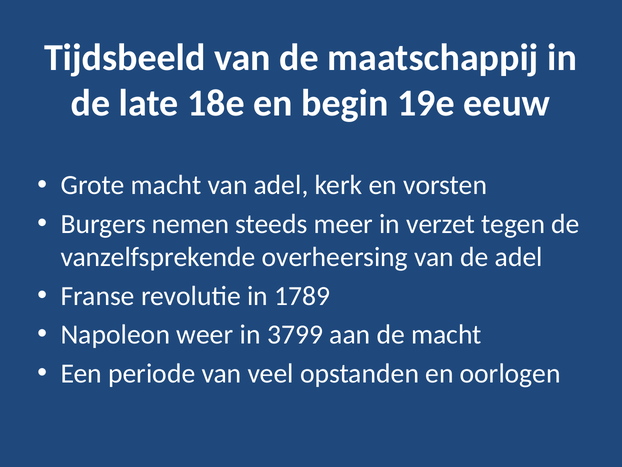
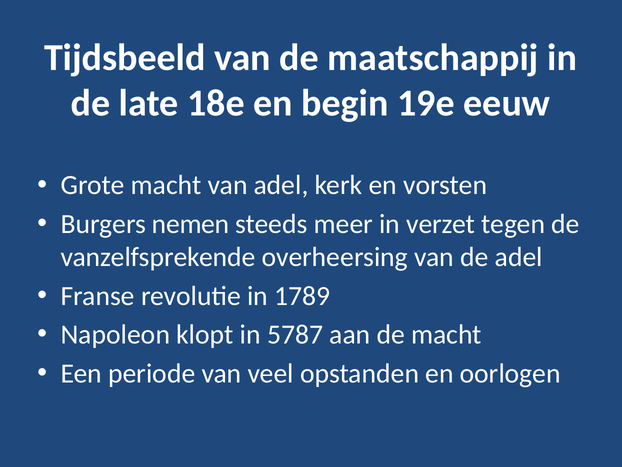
weer: weer -> klopt
3799: 3799 -> 5787
